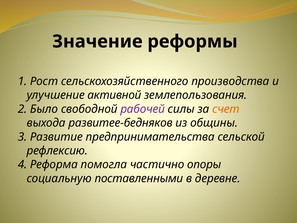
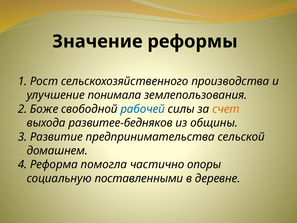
активной: активной -> понимала
Было: Было -> Боже
рабочей colour: purple -> blue
рефлексию: рефлексию -> домашнем
